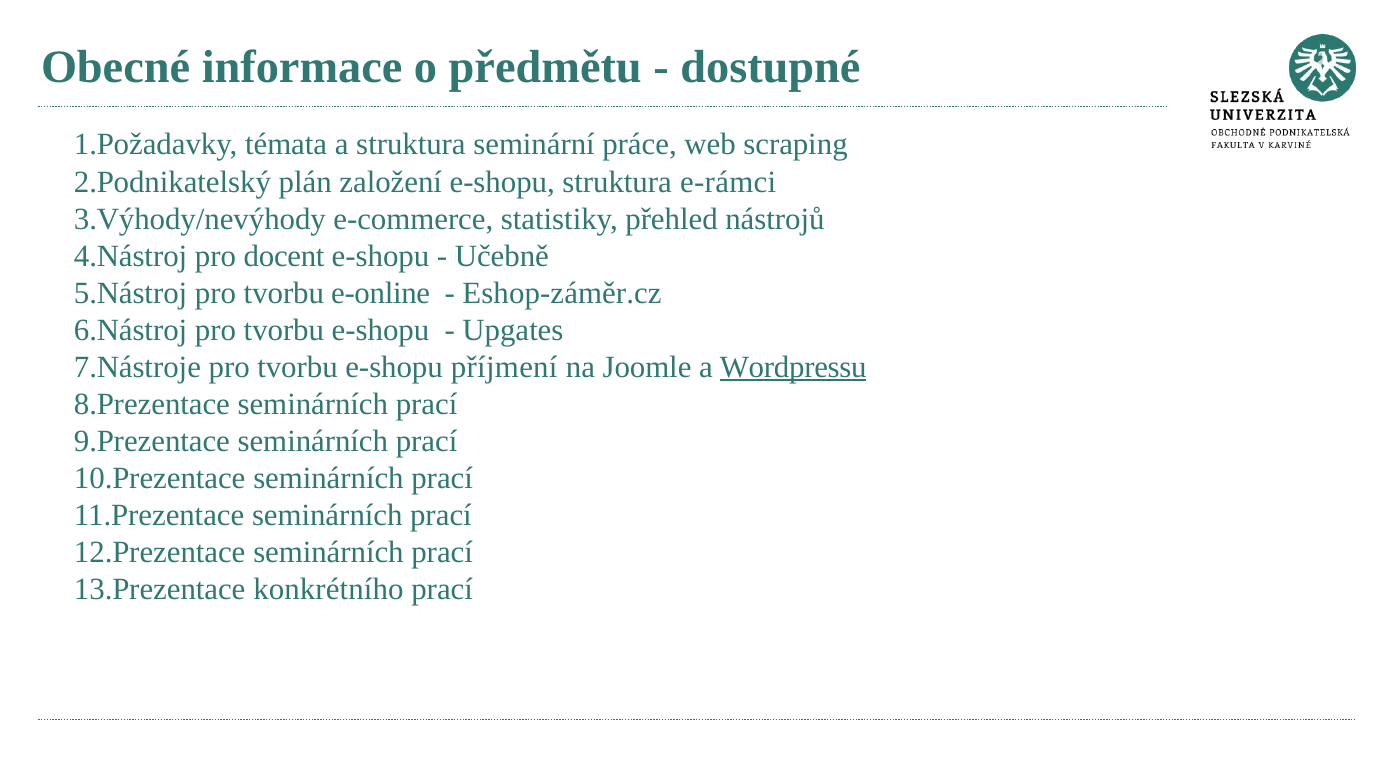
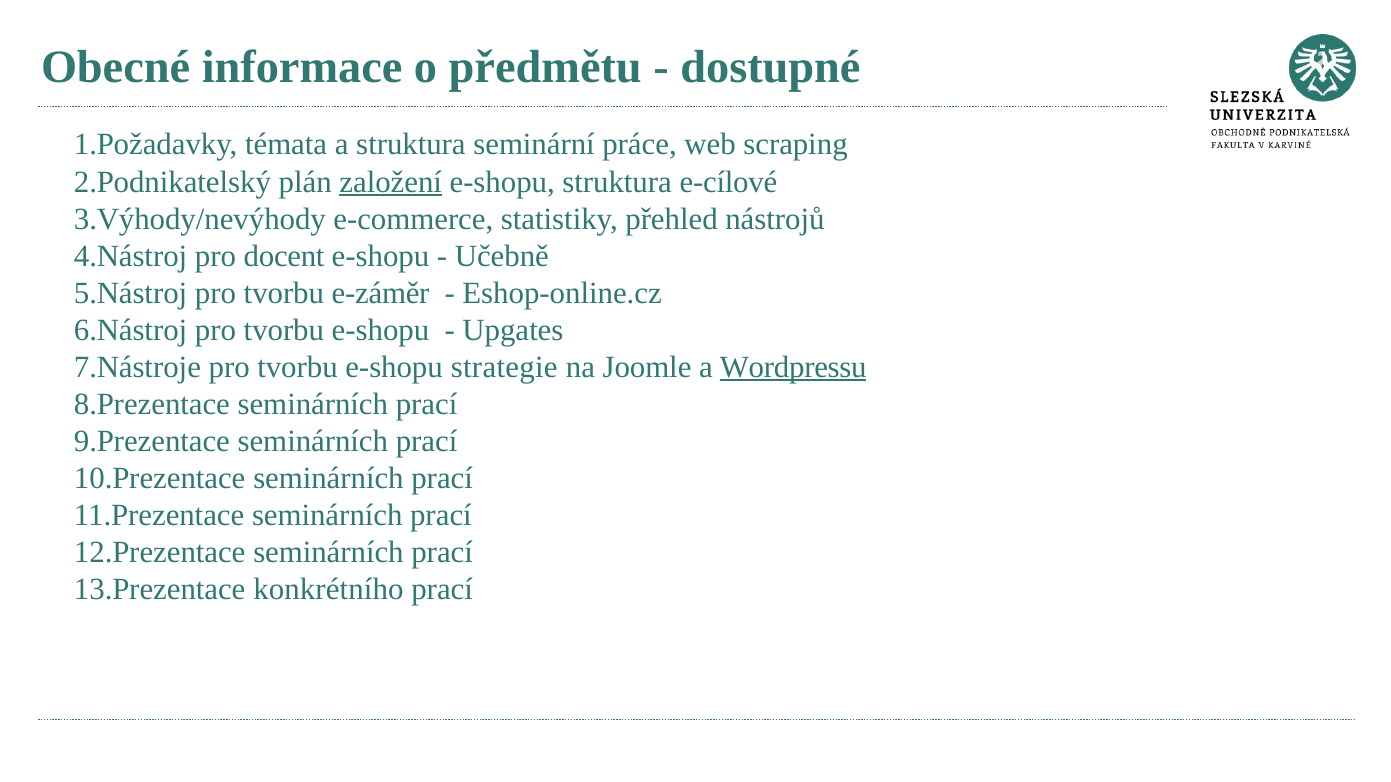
založení underline: none -> present
e-rámci: e-rámci -> e-cílové
e-online: e-online -> e-záměr
Eshop-záměr.cz: Eshop-záměr.cz -> Eshop-online.cz
příjmení: příjmení -> strategie
